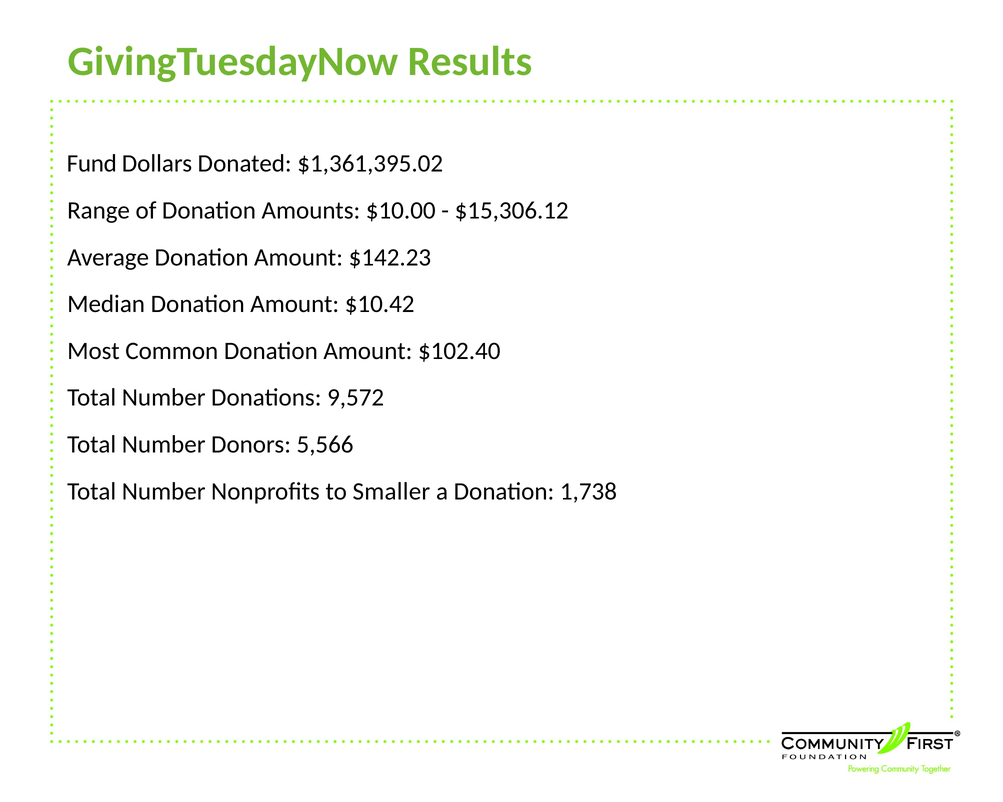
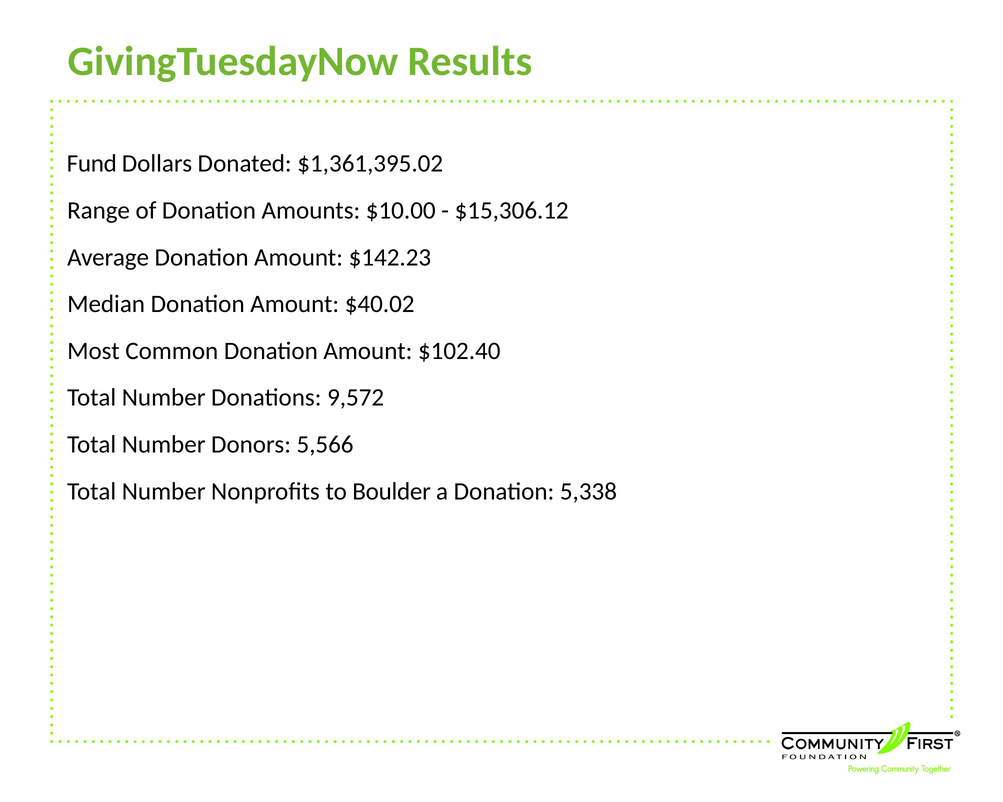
$10.42: $10.42 -> $40.02
Smaller: Smaller -> Boulder
1,738: 1,738 -> 5,338
